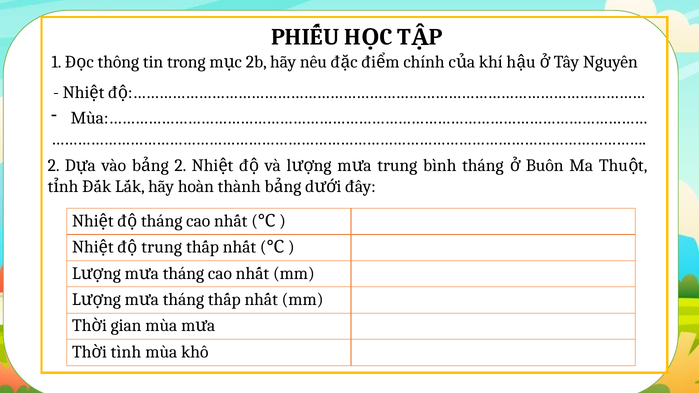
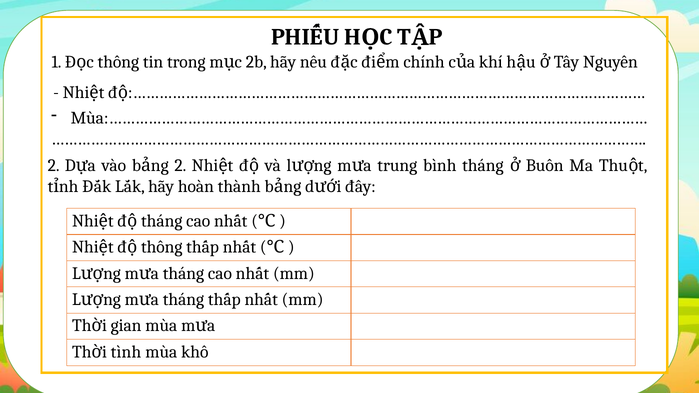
trung at (162, 247): trung -> thông
